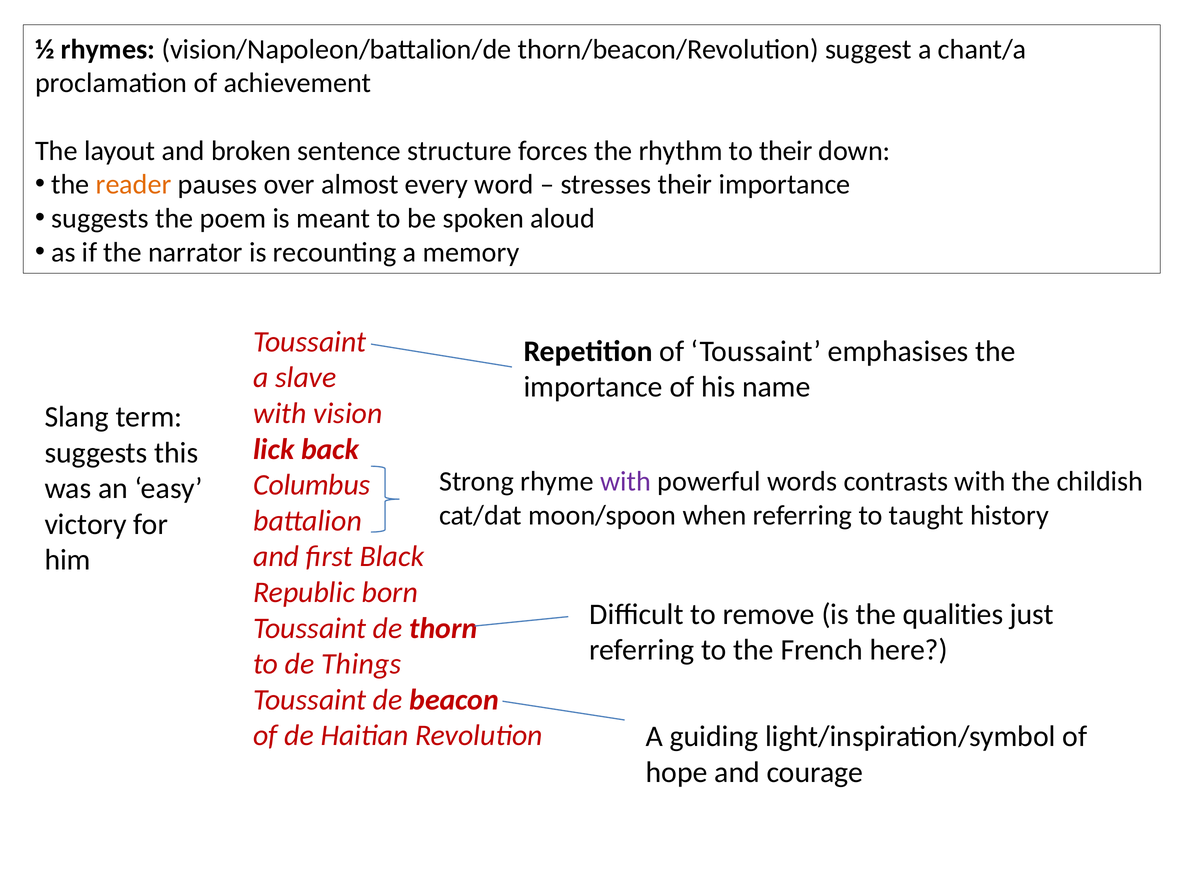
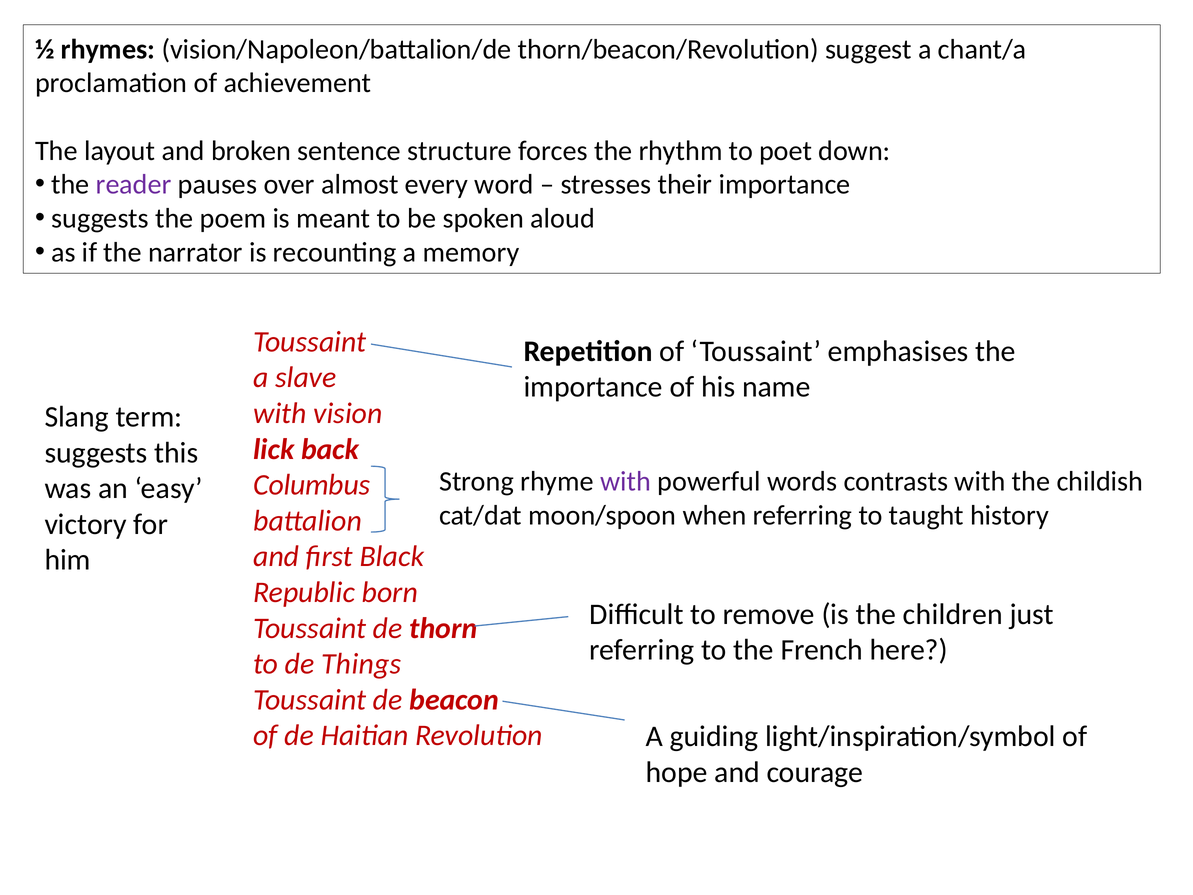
to their: their -> poet
reader colour: orange -> purple
qualities: qualities -> children
